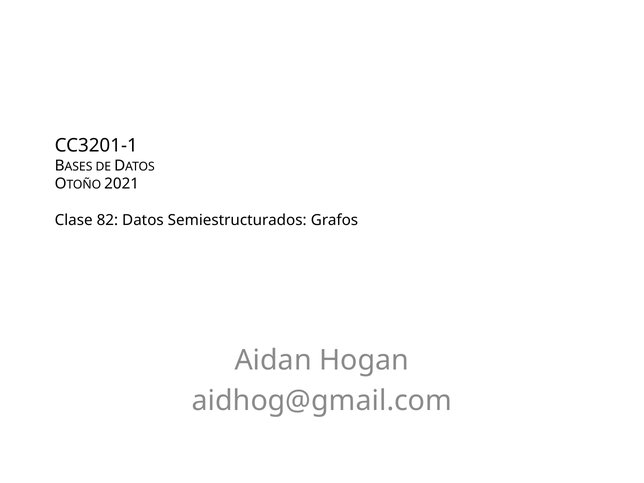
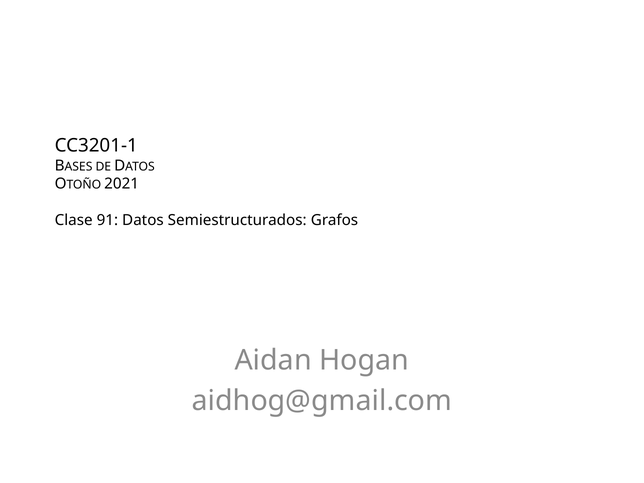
82: 82 -> 91
